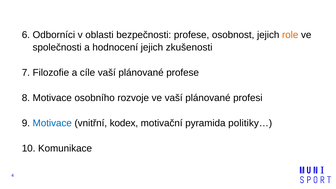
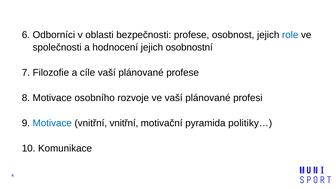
role colour: orange -> blue
zkušenosti: zkušenosti -> osobnostní
vnitřní kodex: kodex -> vnitřní
